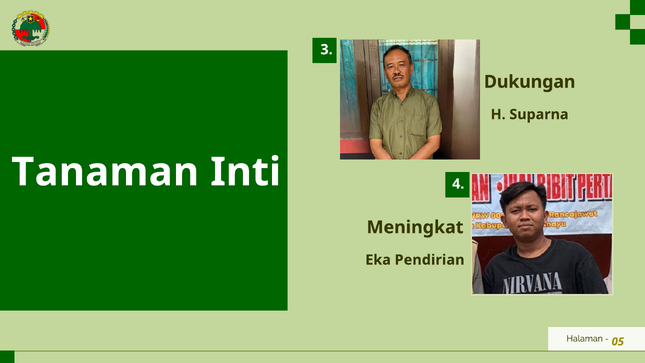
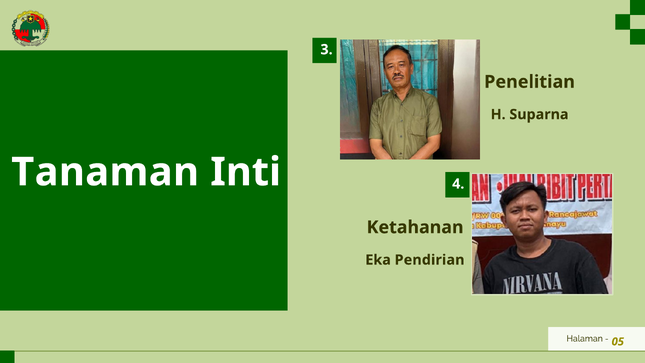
Dukungan: Dukungan -> Penelitian
Meningkat: Meningkat -> Ketahanan
